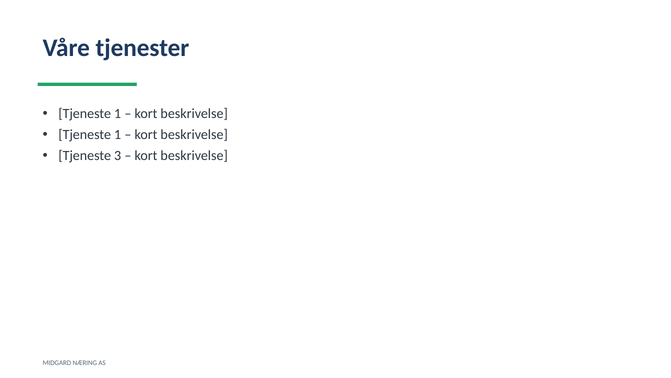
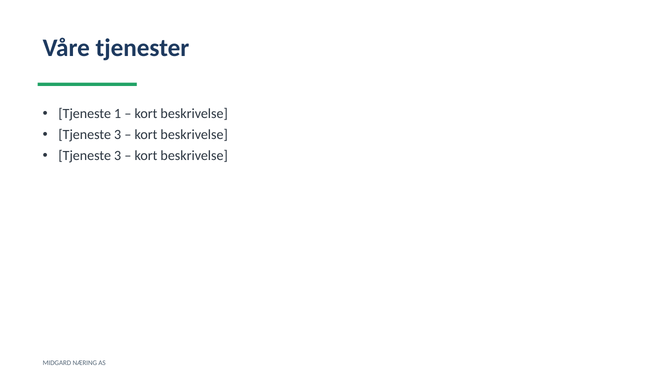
1 at (118, 135): 1 -> 3
